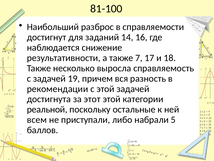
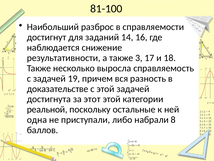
7: 7 -> 3
рекомендации: рекомендации -> доказательстве
всем: всем -> одна
5: 5 -> 8
